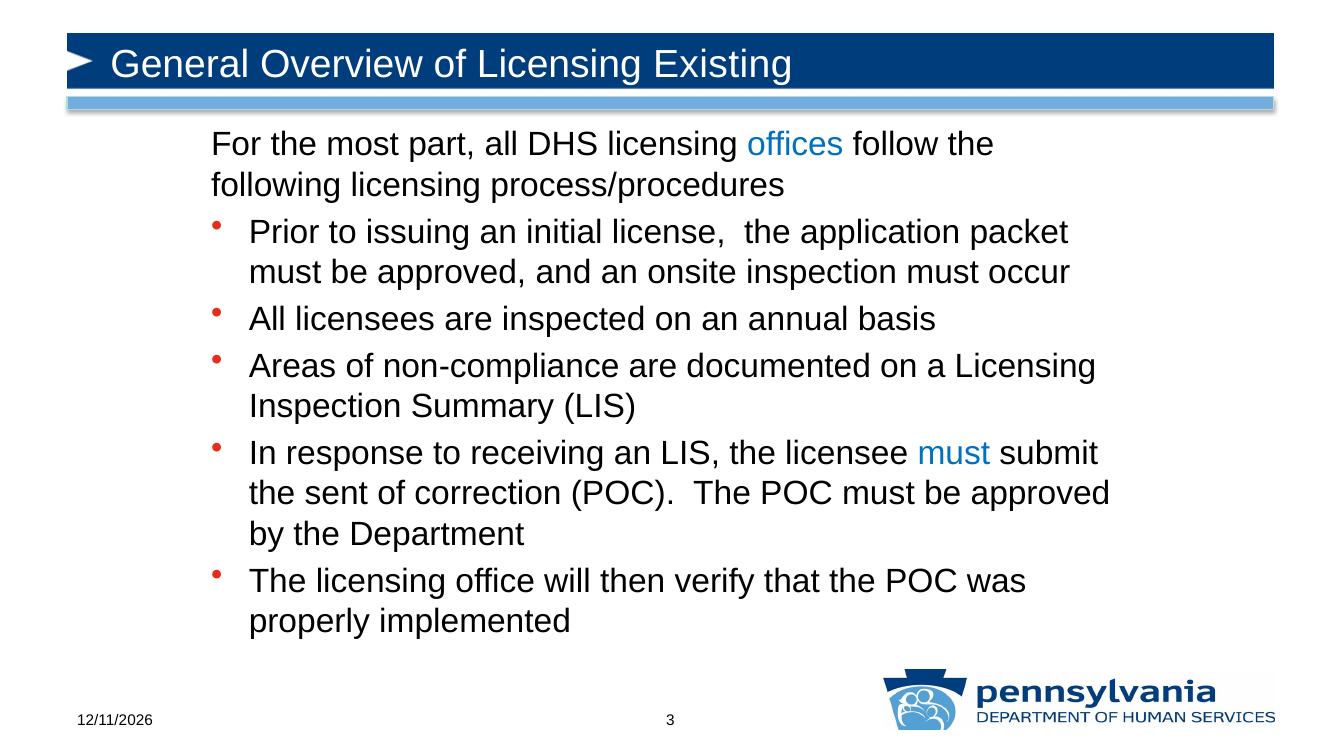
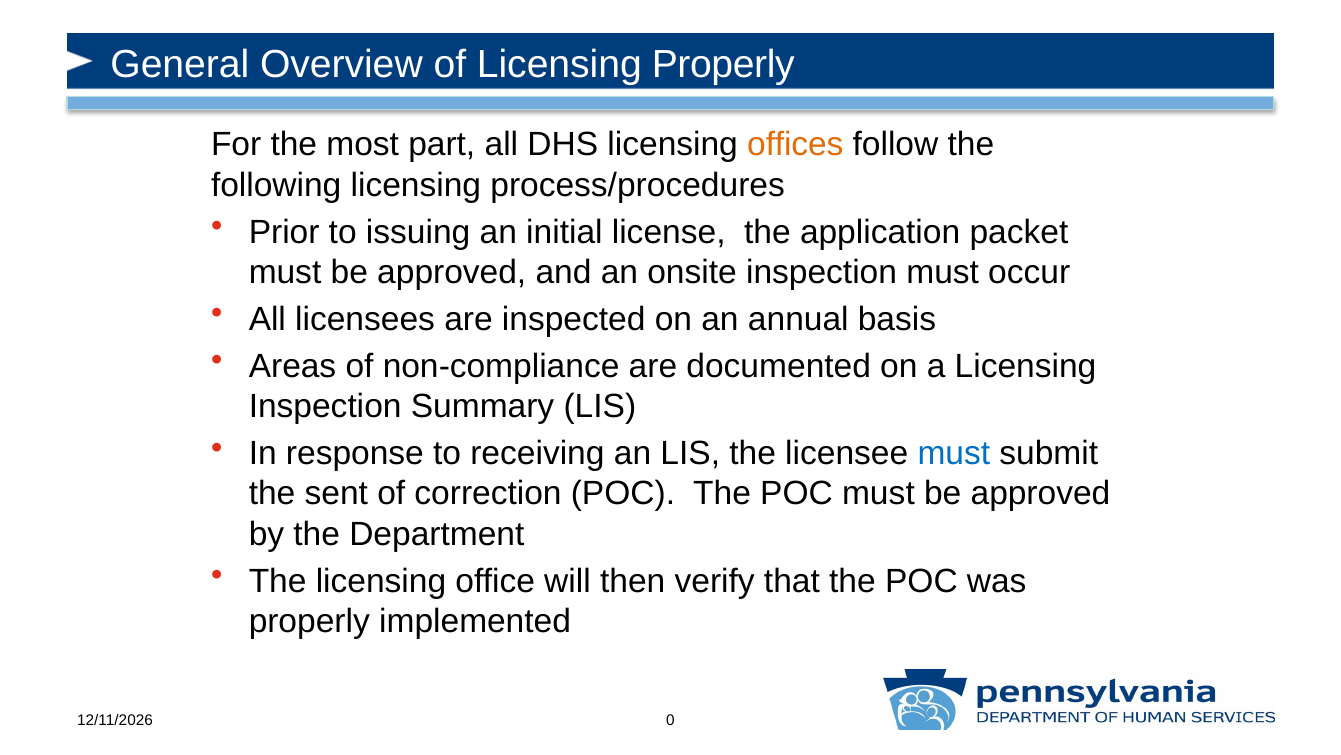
Licensing Existing: Existing -> Properly
offices colour: blue -> orange
3: 3 -> 0
